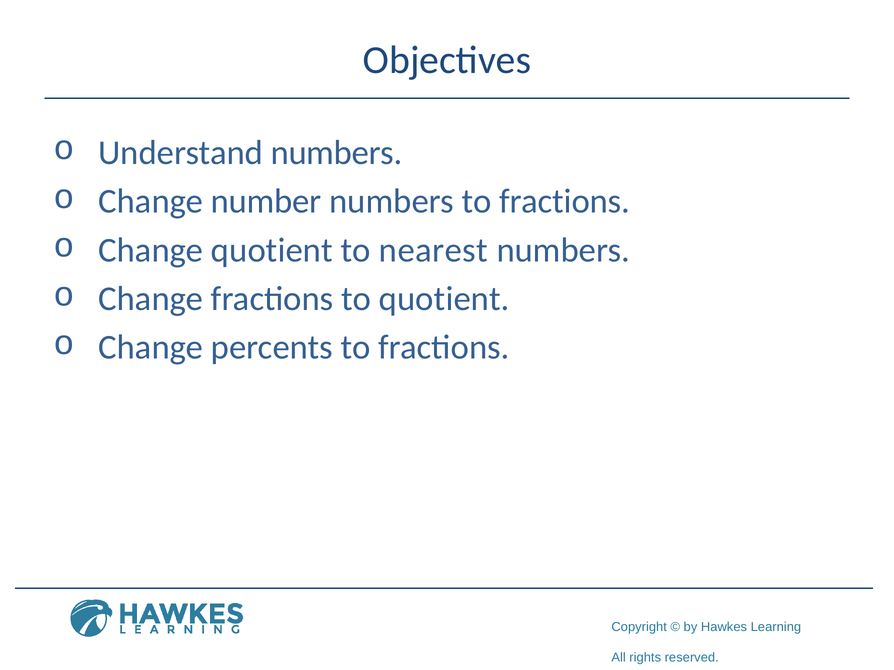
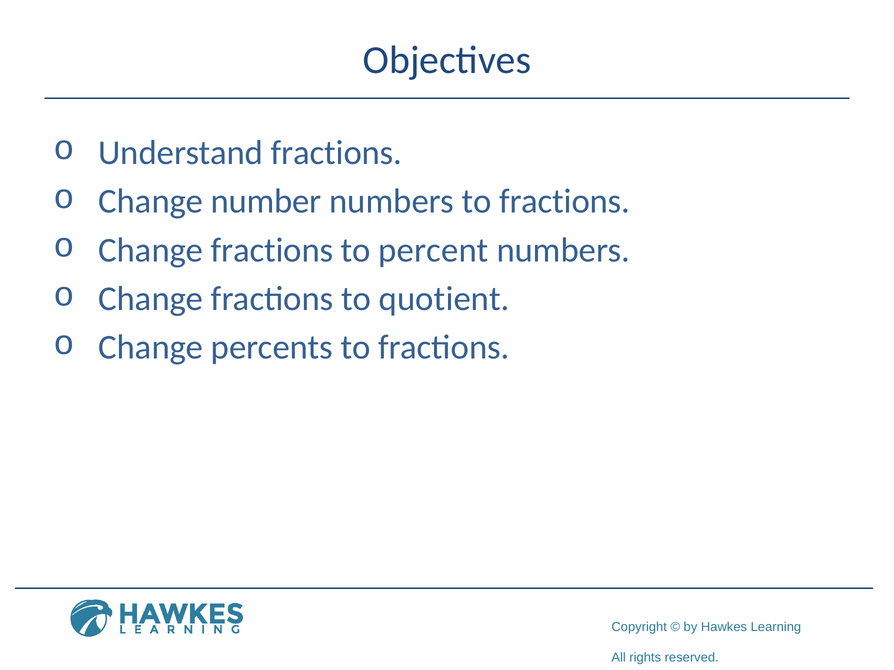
Understand numbers: numbers -> fractions
quotient at (272, 250): quotient -> fractions
nearest: nearest -> percent
